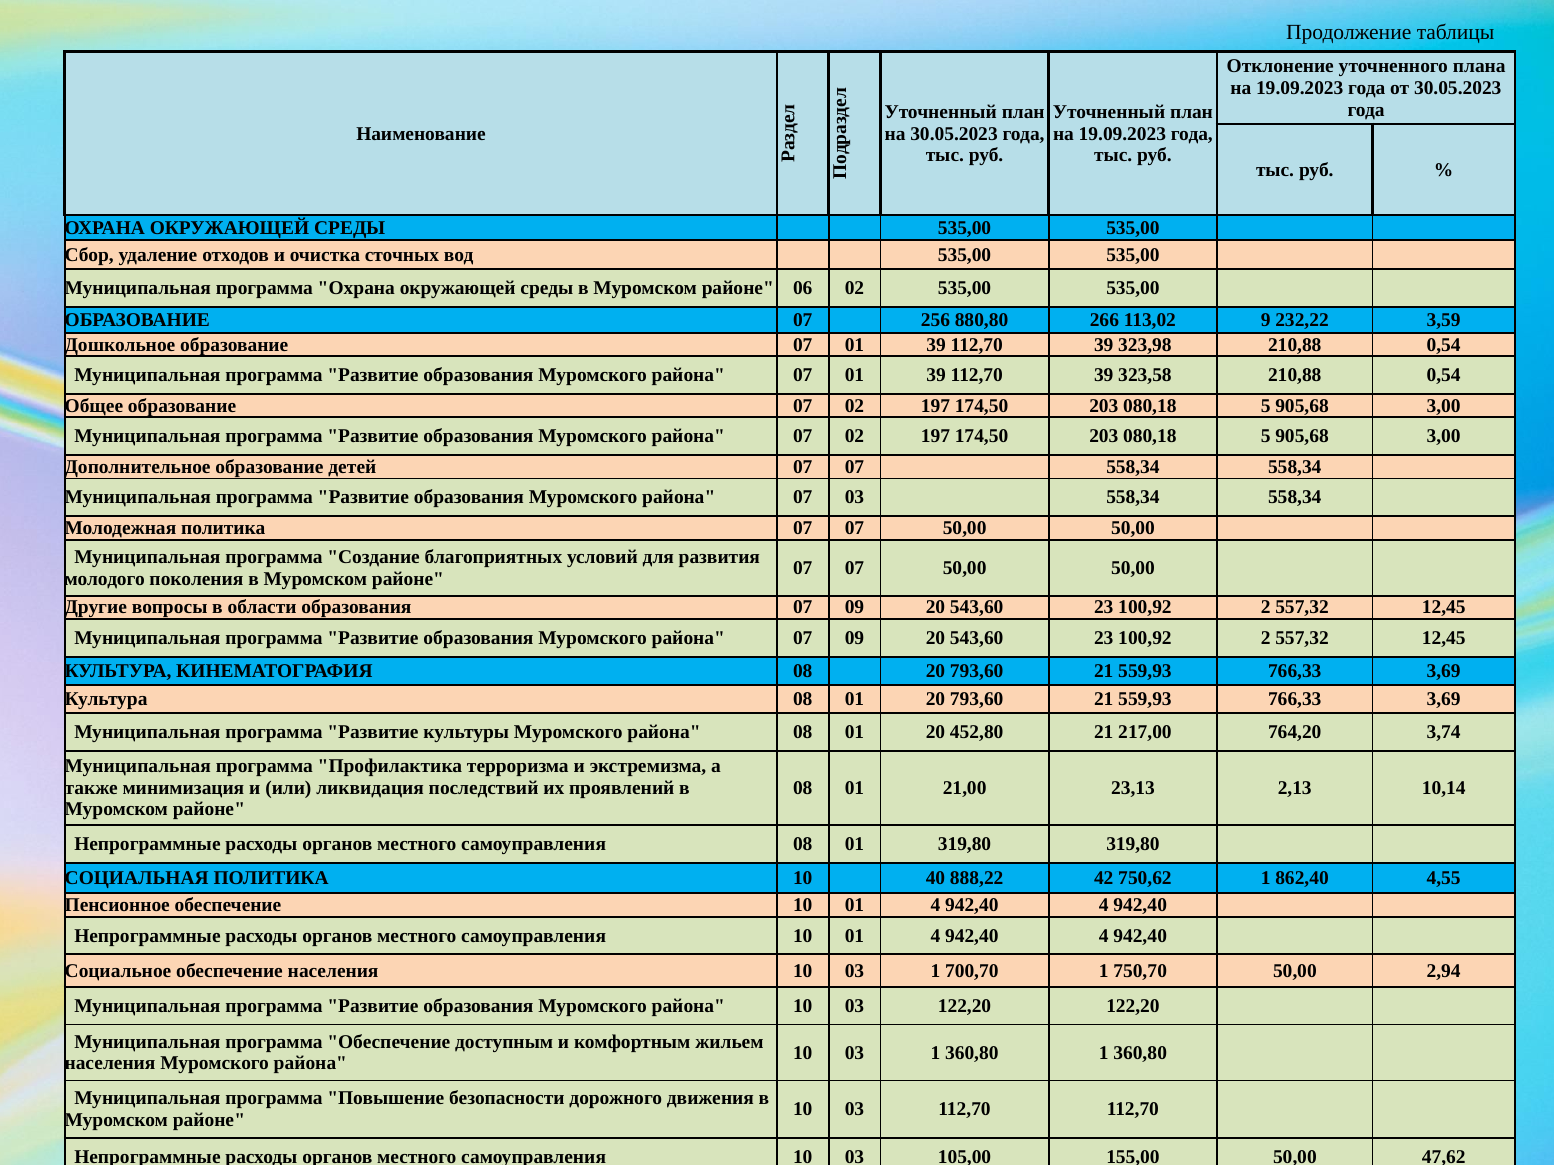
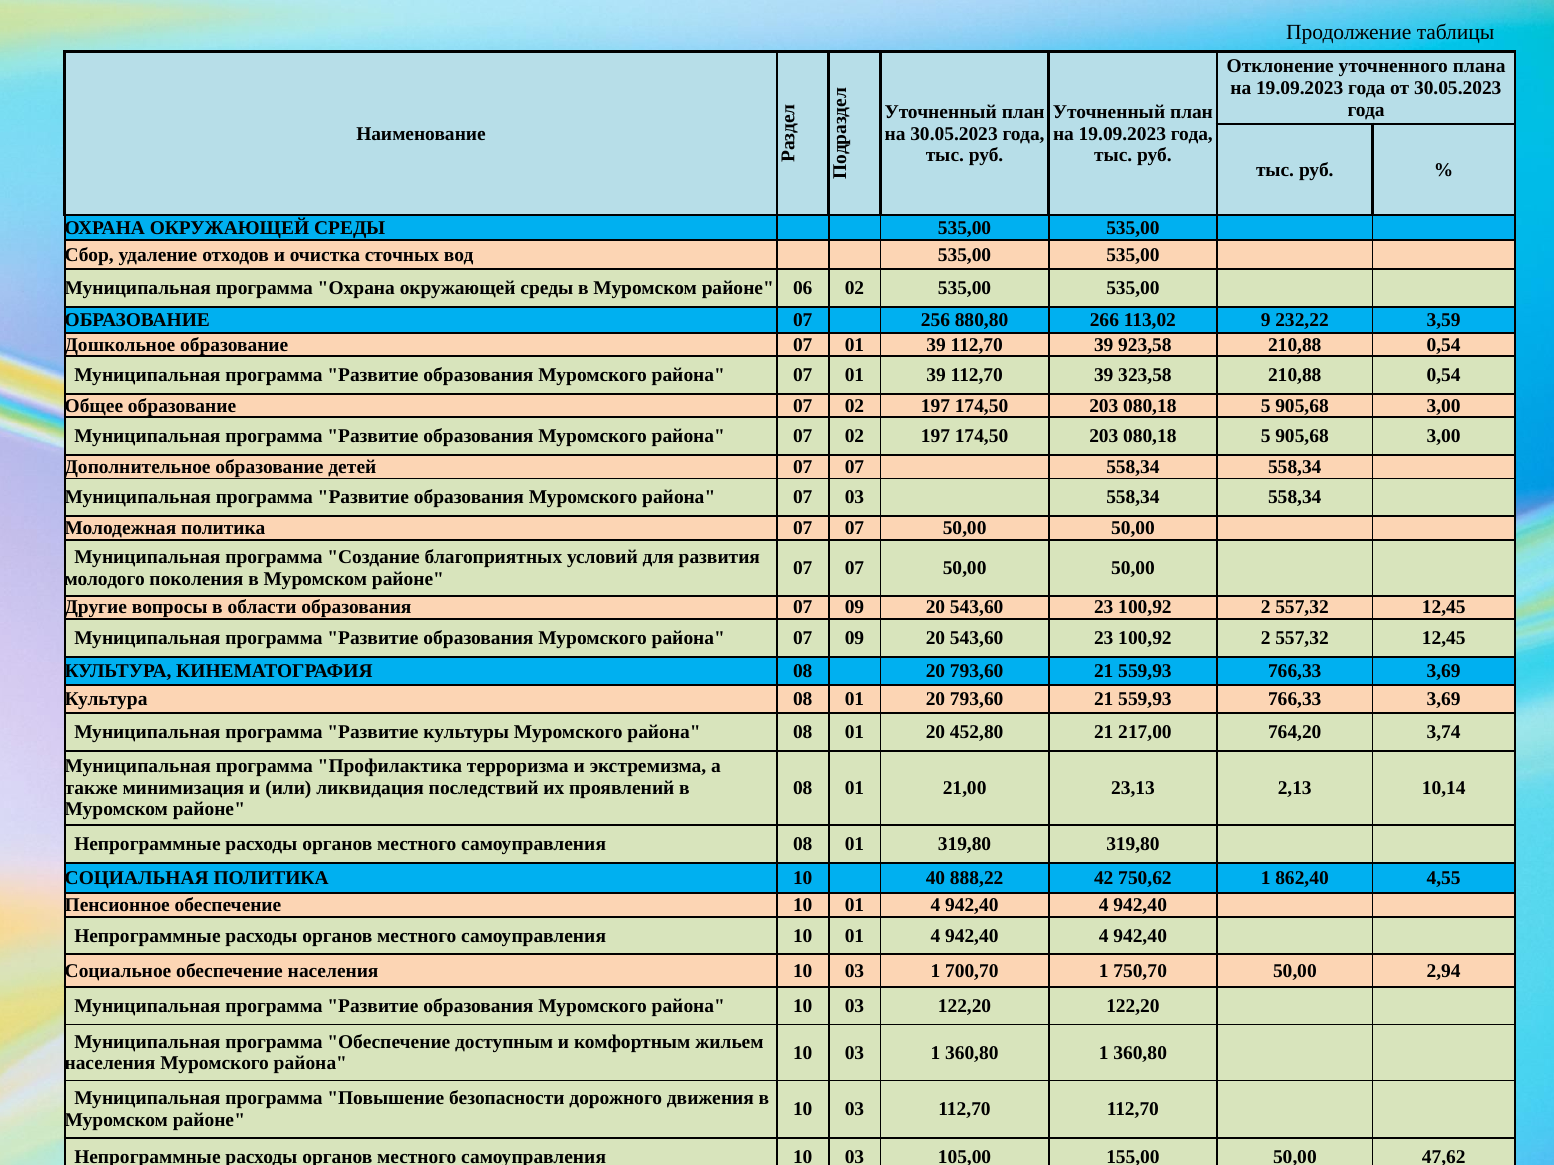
323,98: 323,98 -> 923,58
